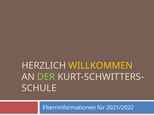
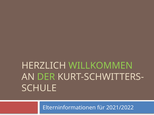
WILLKOMMEN colour: yellow -> light green
